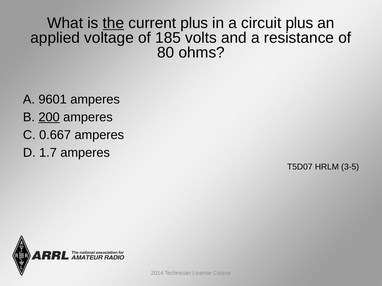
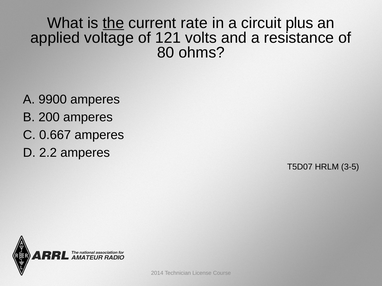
current plus: plus -> rate
185: 185 -> 121
9601: 9601 -> 9900
200 underline: present -> none
1.7: 1.7 -> 2.2
